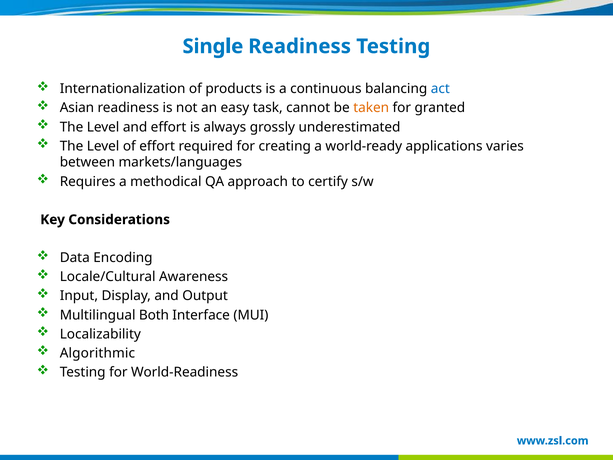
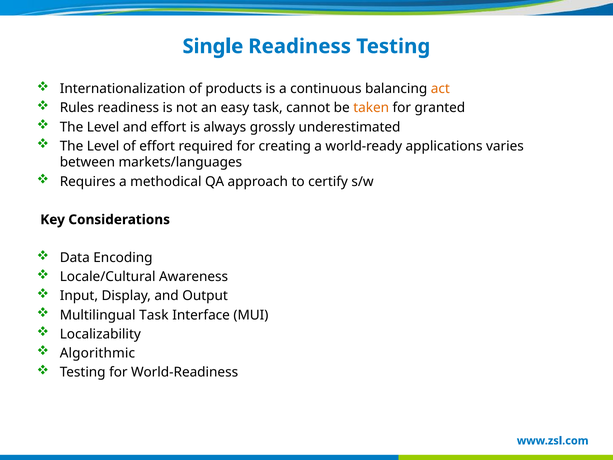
act colour: blue -> orange
Asian: Asian -> Rules
Multilingual Both: Both -> Task
